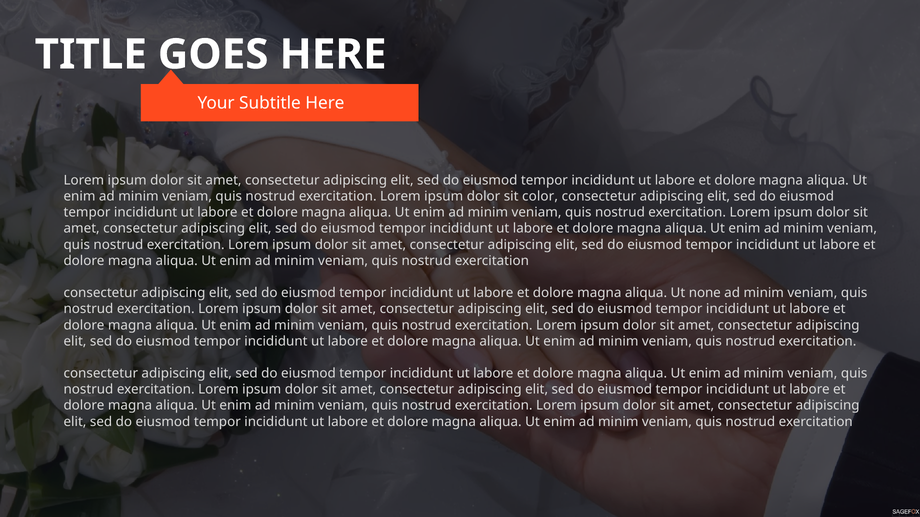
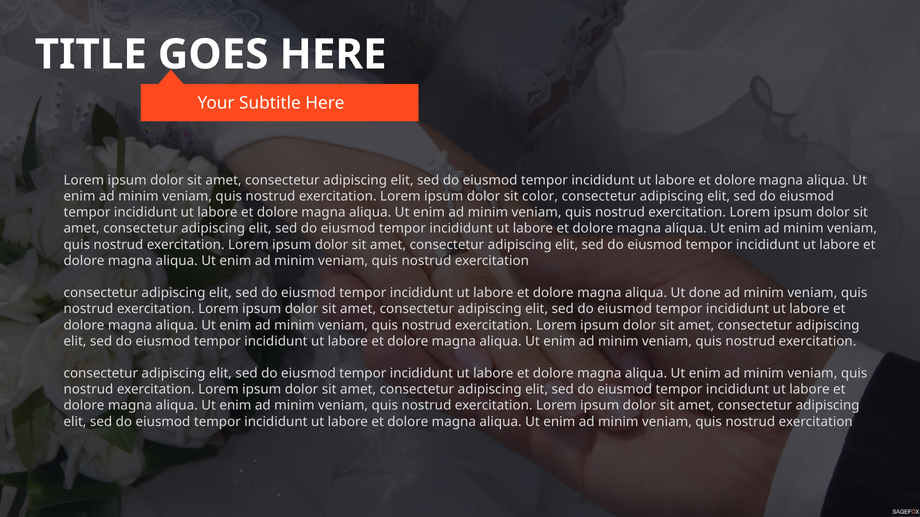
none: none -> done
